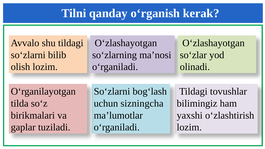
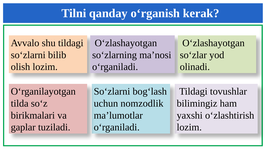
sizningcha: sizningcha -> nomzodlik
